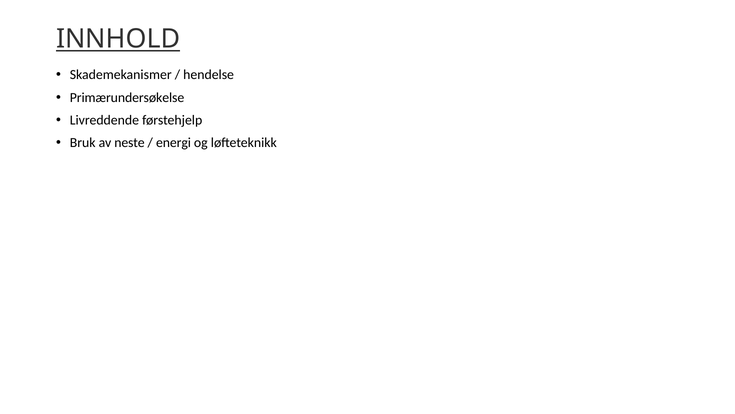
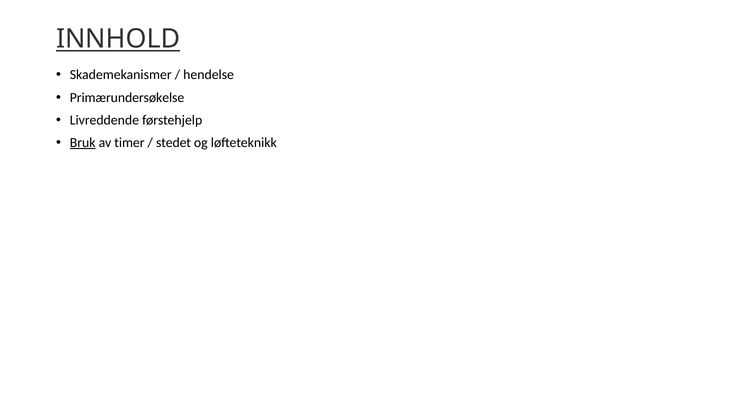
Bruk underline: none -> present
neste: neste -> timer
energi: energi -> stedet
